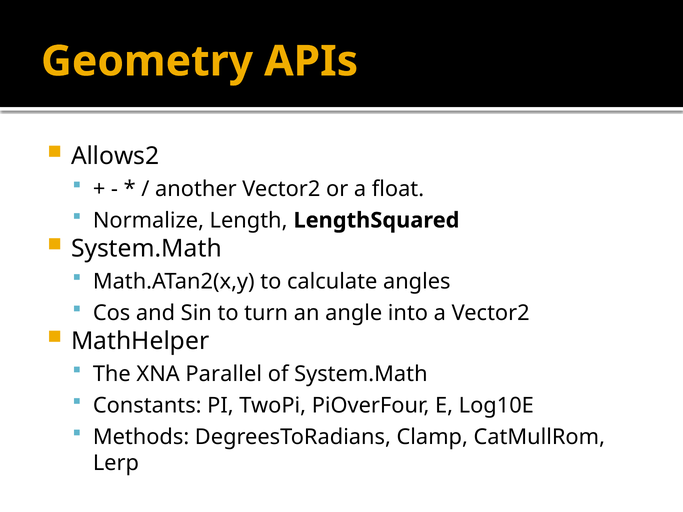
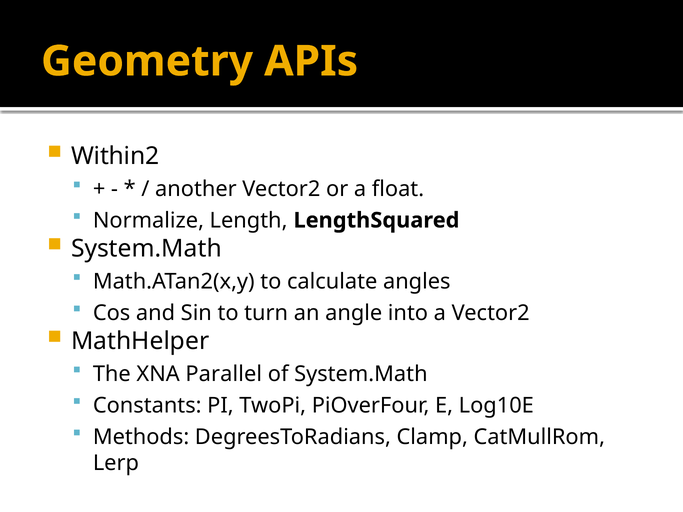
Allows2: Allows2 -> Within2
